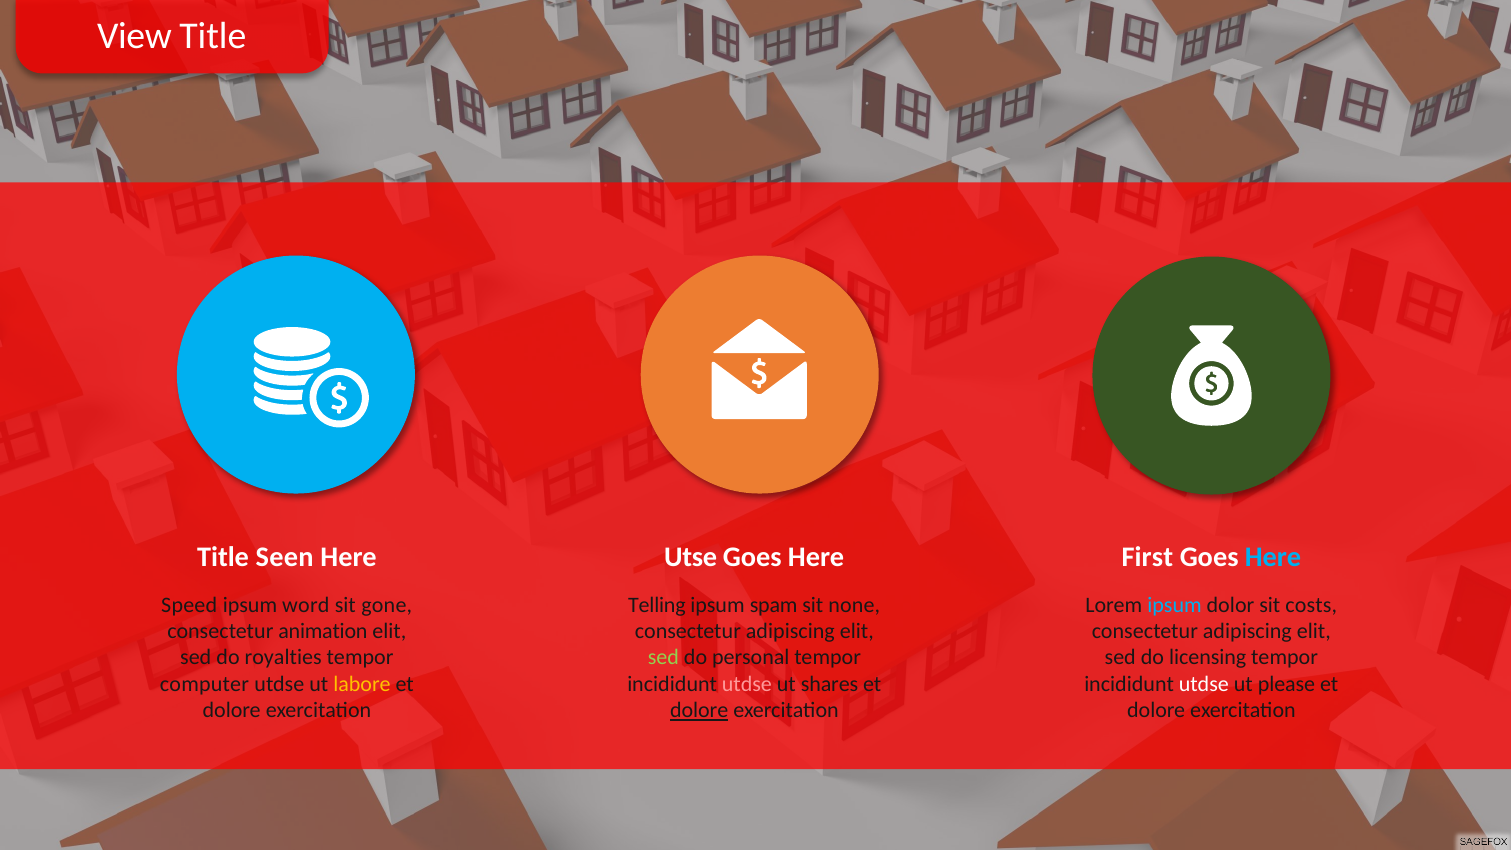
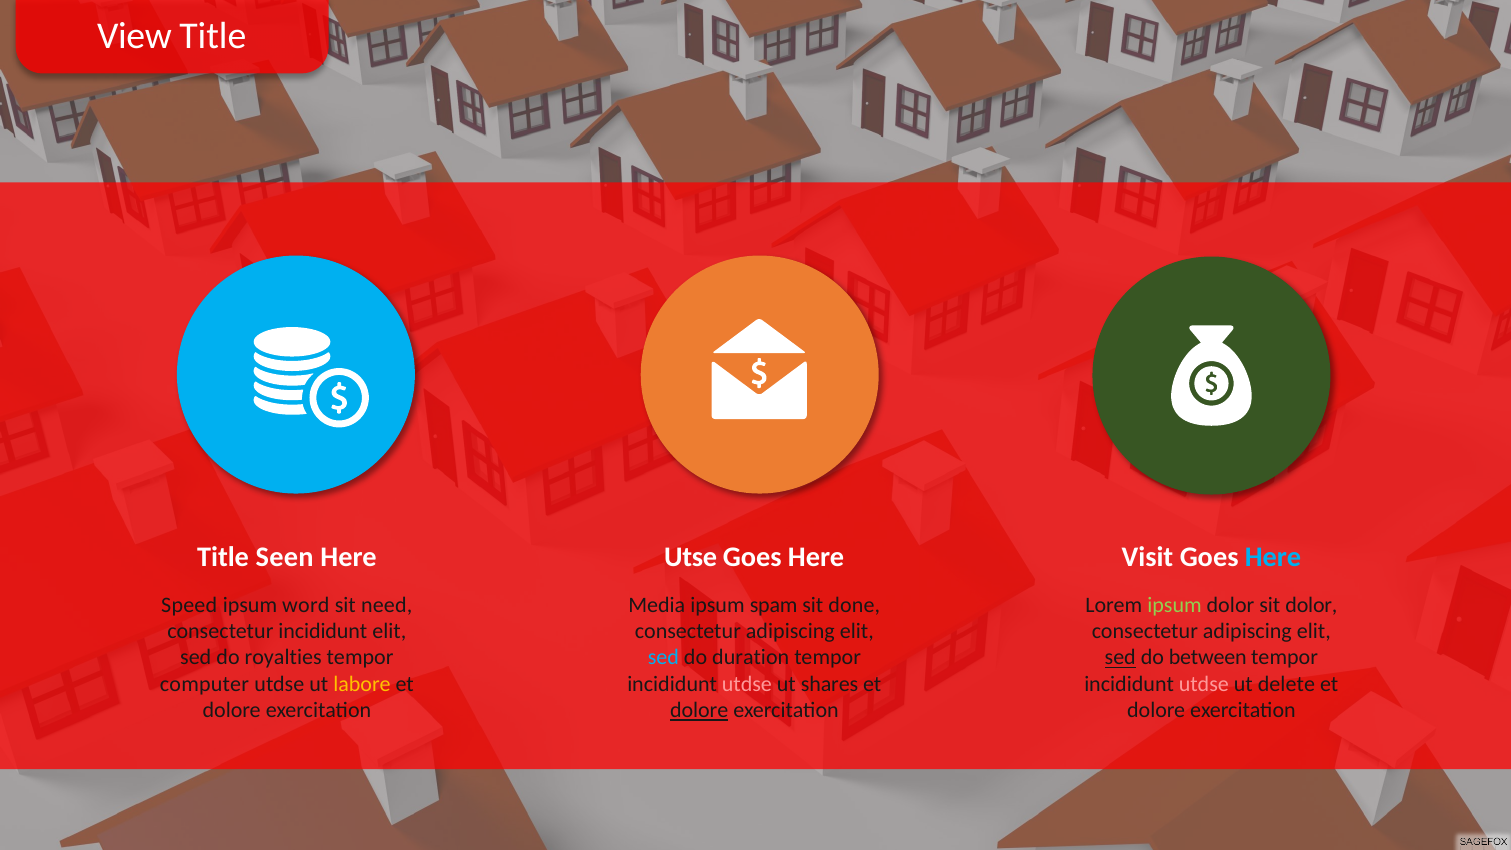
First: First -> Visit
gone: gone -> need
Telling: Telling -> Media
none: none -> done
ipsum at (1174, 605) colour: light blue -> light green
sit costs: costs -> dolor
consectetur animation: animation -> incididunt
sed at (663, 658) colour: light green -> light blue
personal: personal -> duration
sed at (1120, 658) underline: none -> present
licensing: licensing -> between
utdse at (1204, 684) colour: white -> pink
please: please -> delete
